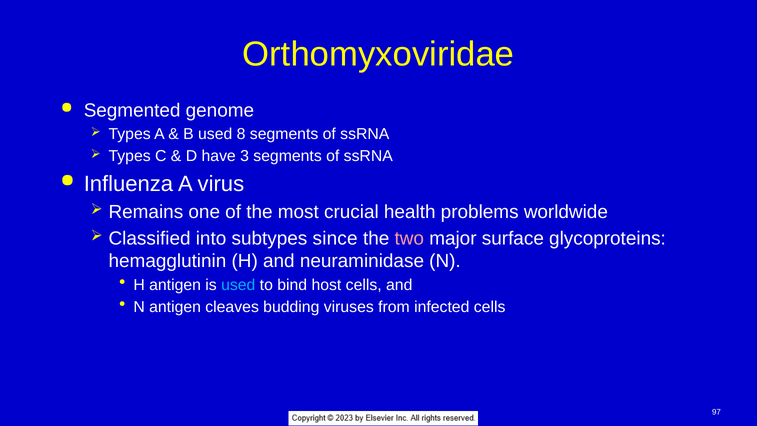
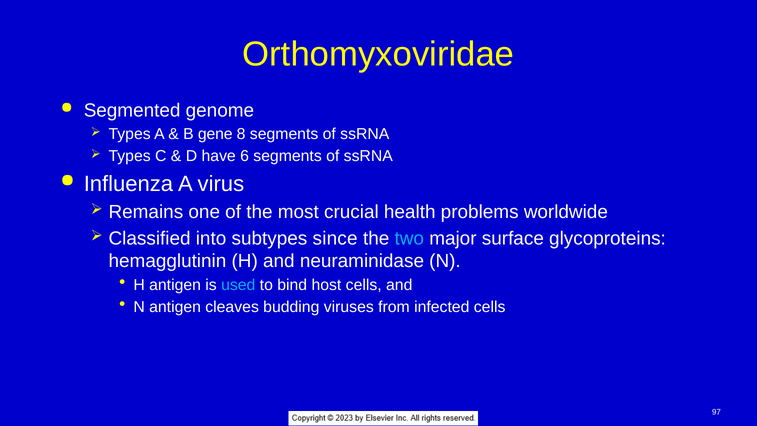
B used: used -> gene
3: 3 -> 6
two colour: pink -> light blue
